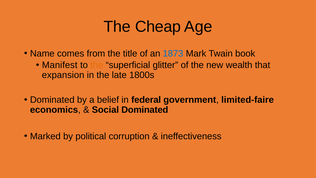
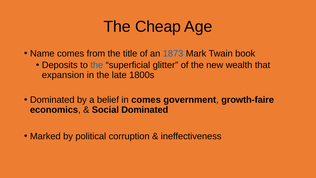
Manifest: Manifest -> Deposits
the at (97, 65) colour: orange -> blue
in federal: federal -> comes
limited-faire: limited-faire -> growth-faire
